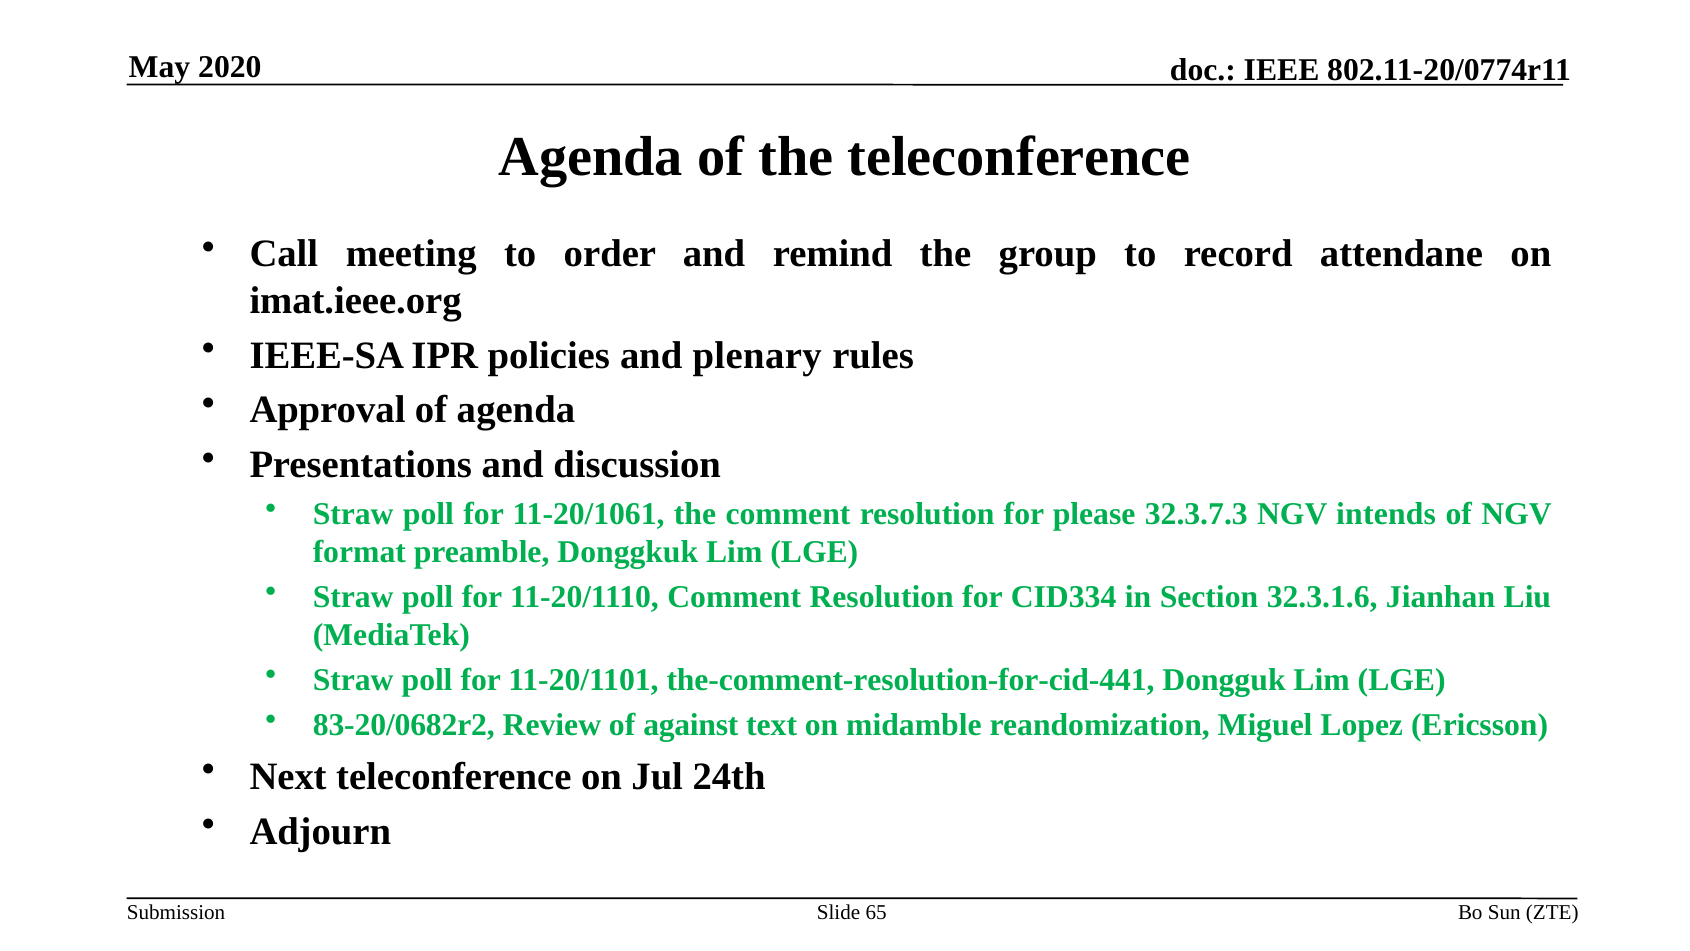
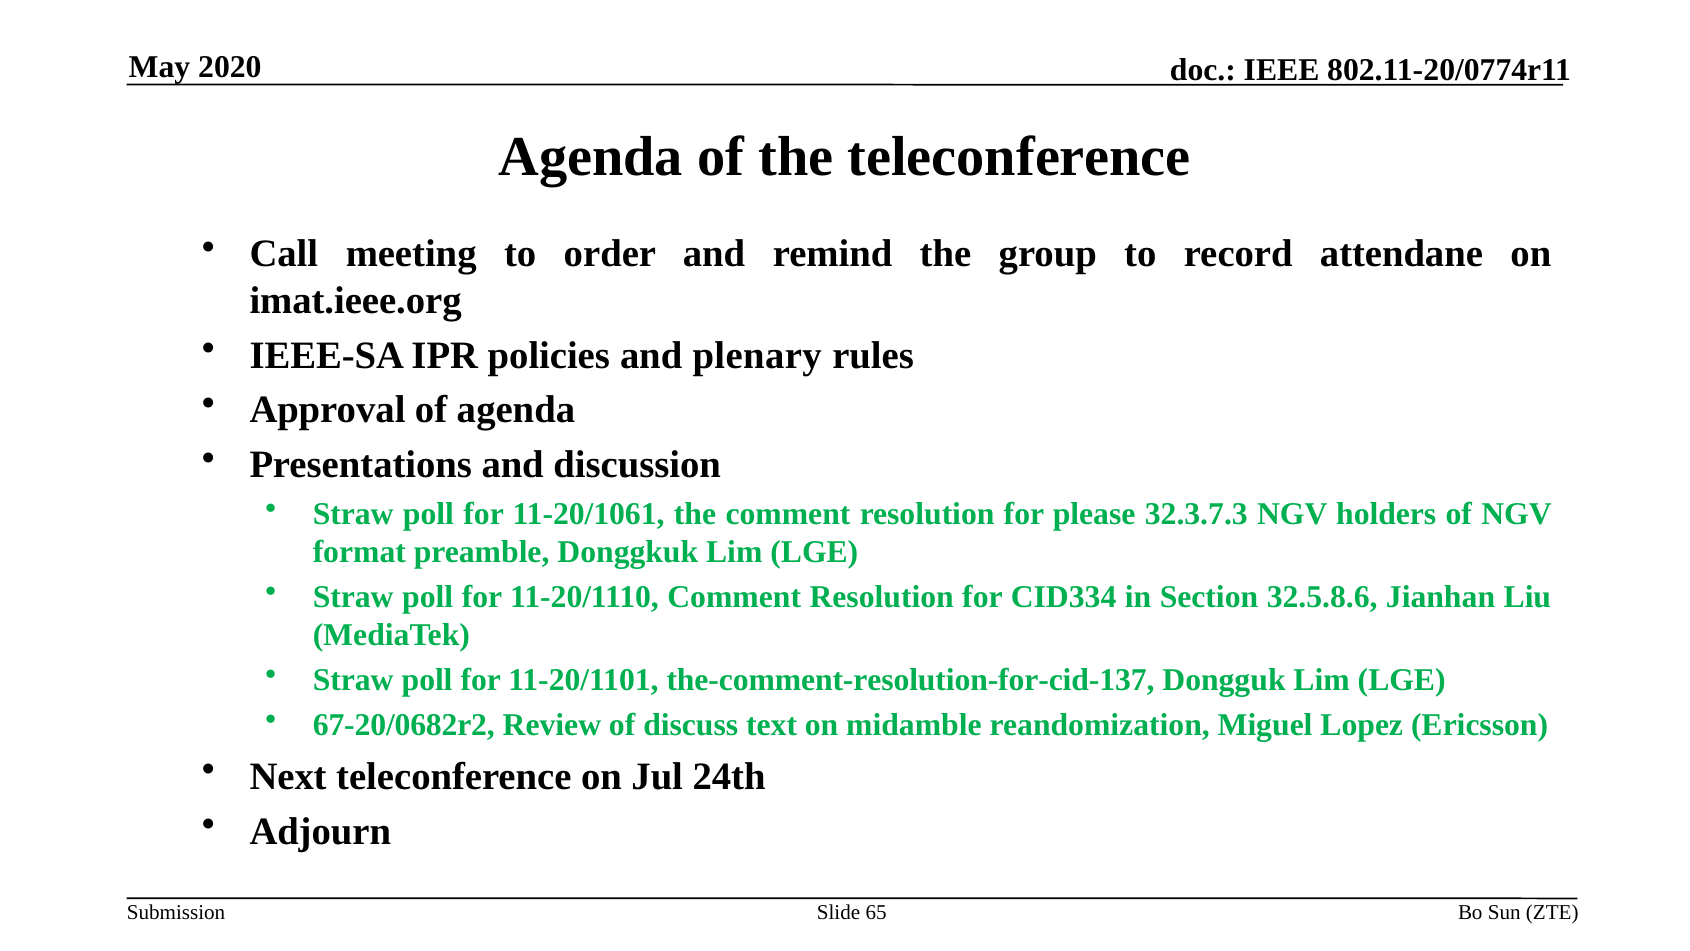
intends: intends -> holders
32.3.1.6: 32.3.1.6 -> 32.5.8.6
the-comment-resolution-for-cid-441: the-comment-resolution-for-cid-441 -> the-comment-resolution-for-cid-137
83-20/0682r2: 83-20/0682r2 -> 67-20/0682r2
against: against -> discuss
